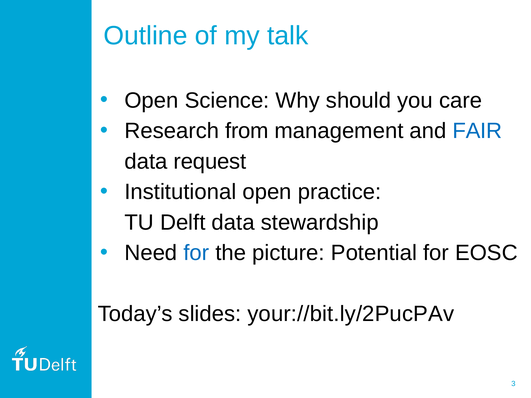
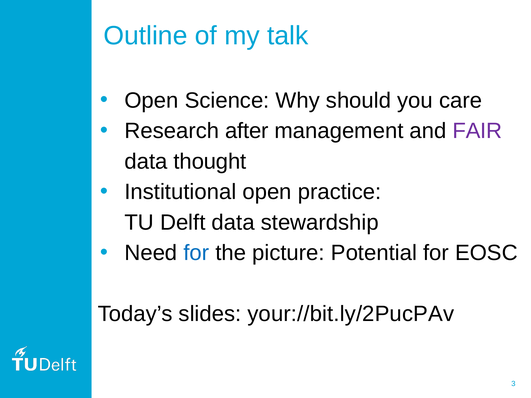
from: from -> after
FAIR colour: blue -> purple
request: request -> thought
